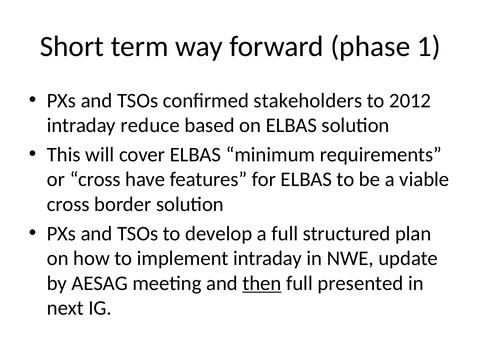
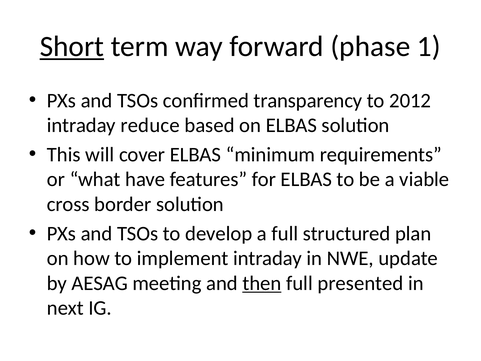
Short underline: none -> present
stakeholders: stakeholders -> transparency
or cross: cross -> what
